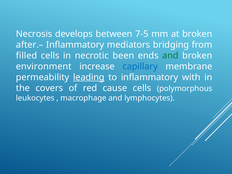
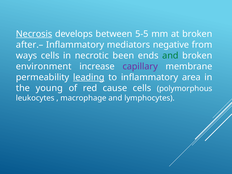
Necrosis underline: none -> present
7-5: 7-5 -> 5-5
bridging: bridging -> negative
filled: filled -> ways
capillary colour: blue -> purple
with: with -> area
covers: covers -> young
